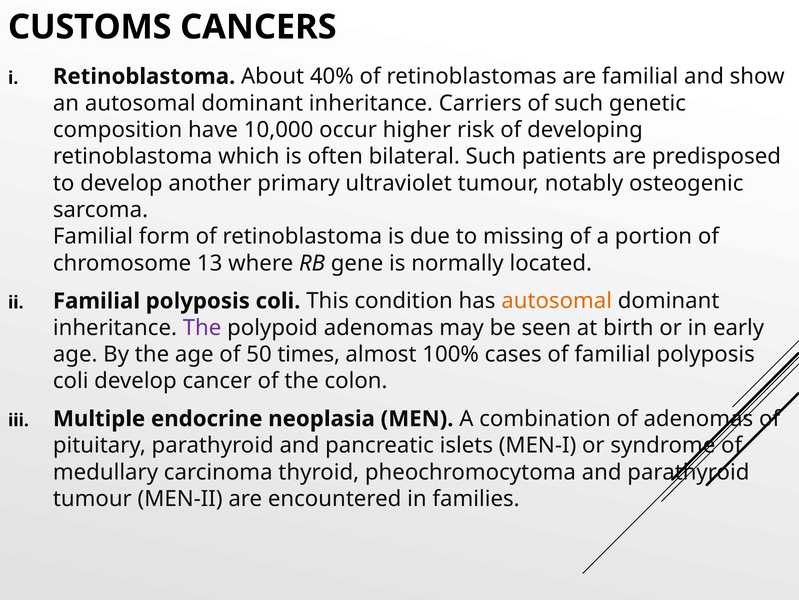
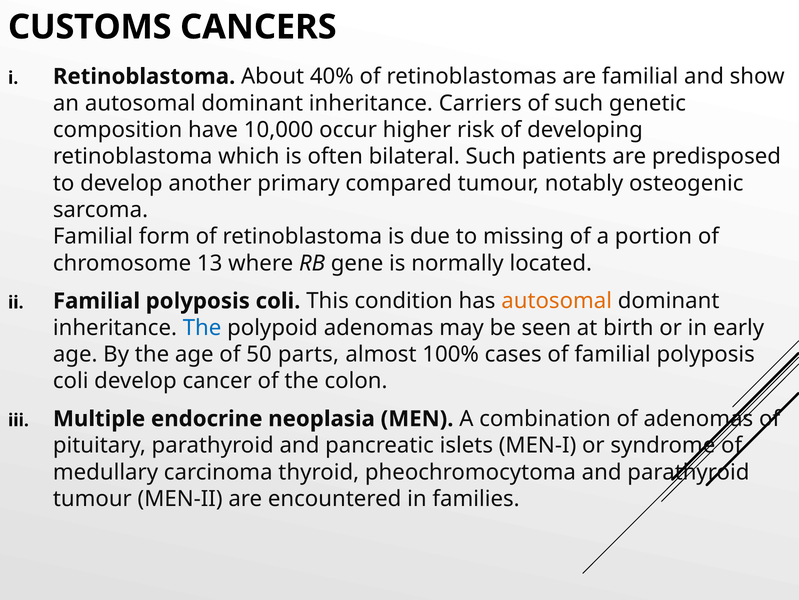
ultraviolet: ultraviolet -> compared
The at (202, 327) colour: purple -> blue
times: times -> parts
